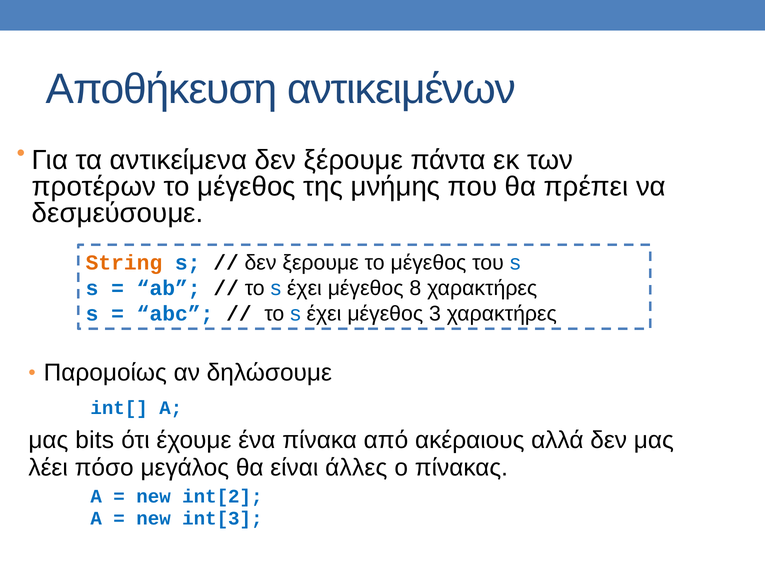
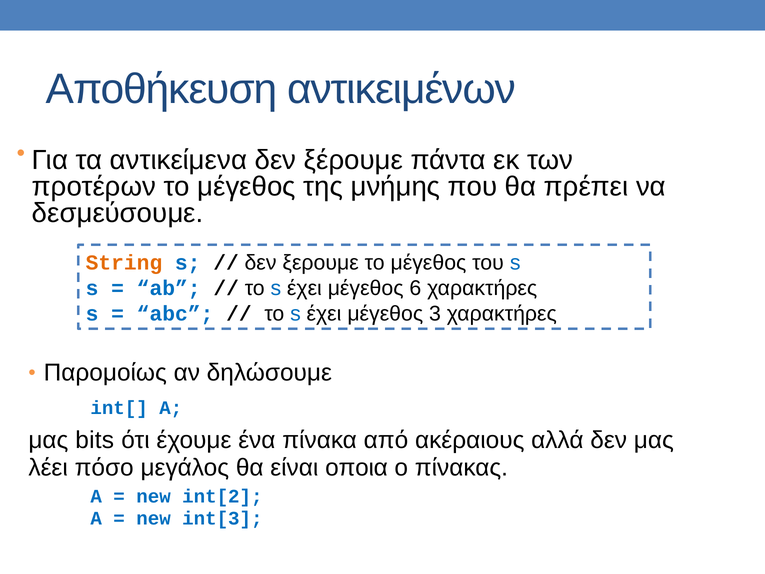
8: 8 -> 6
άλλες: άλλες -> οποια
